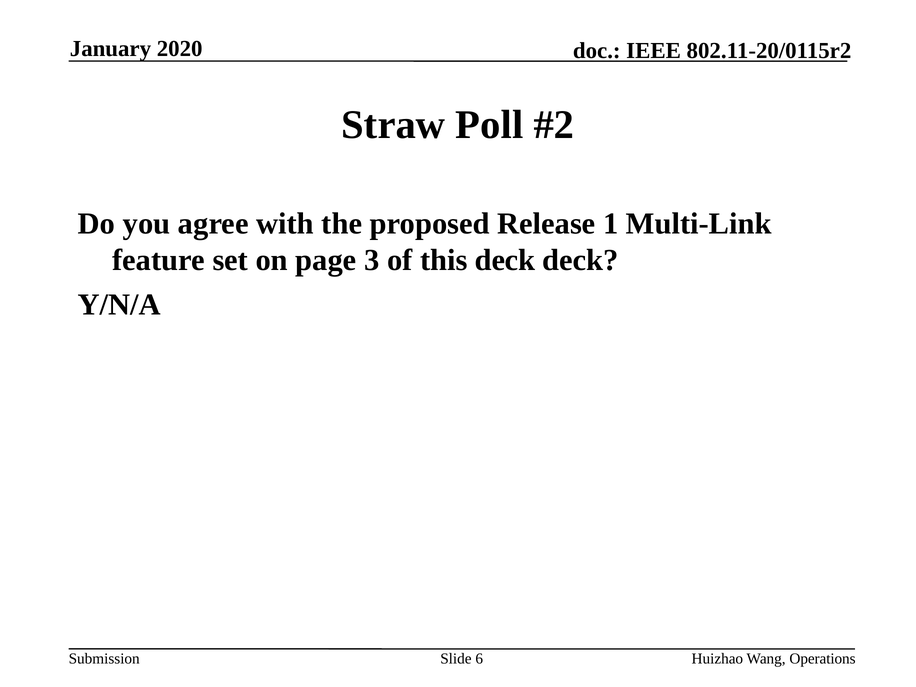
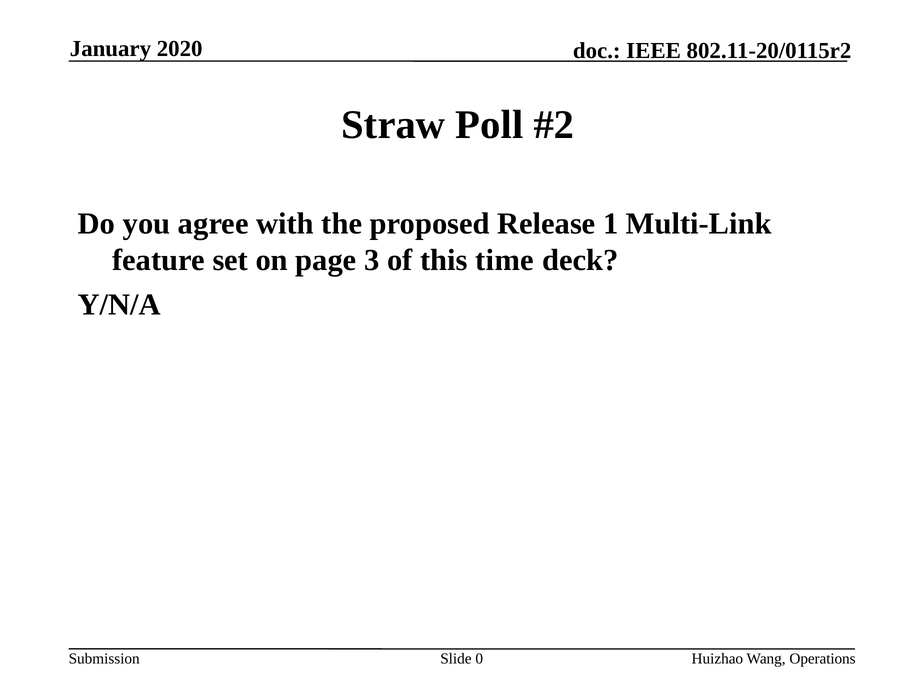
this deck: deck -> time
6: 6 -> 0
